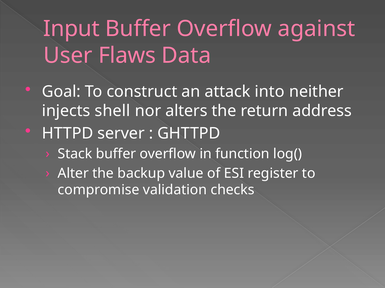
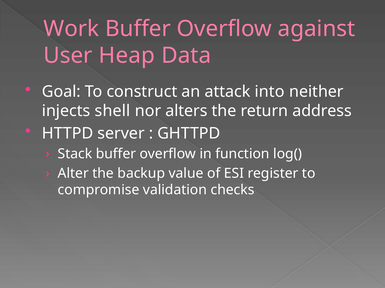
Input: Input -> Work
Flaws: Flaws -> Heap
